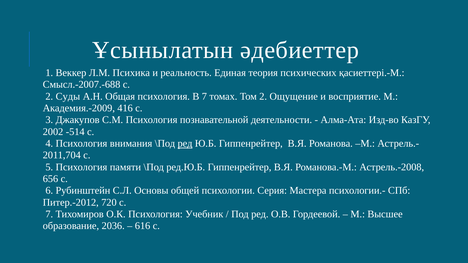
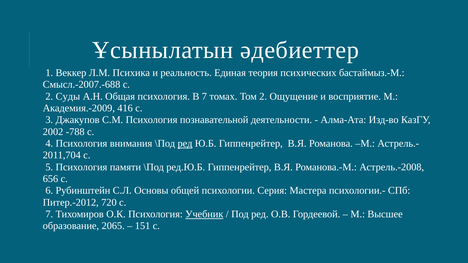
қасиеттері.-М: қасиеттері.-М -> бастаймыз.-М
-514: -514 -> -788
Учебник underline: none -> present
2036: 2036 -> 2065
616: 616 -> 151
